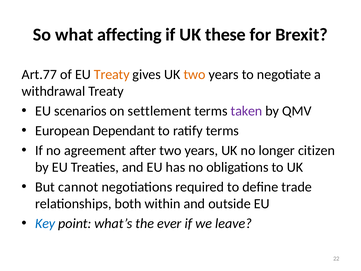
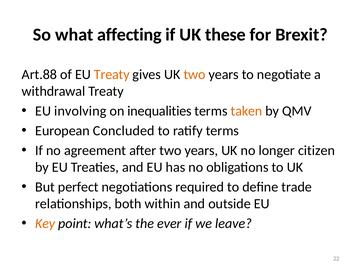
Art.77: Art.77 -> Art.88
scenarios: scenarios -> involving
settlement: settlement -> inequalities
taken colour: purple -> orange
Dependant: Dependant -> Concluded
cannot: cannot -> perfect
Key colour: blue -> orange
